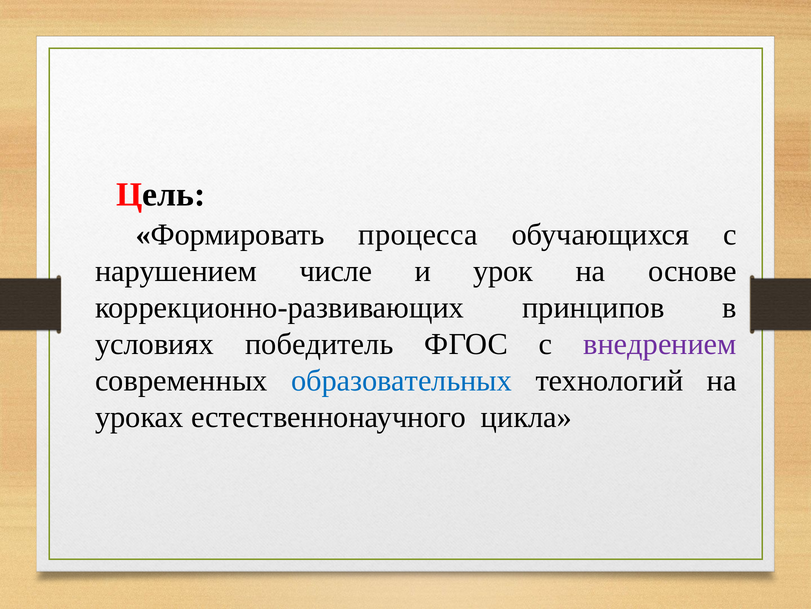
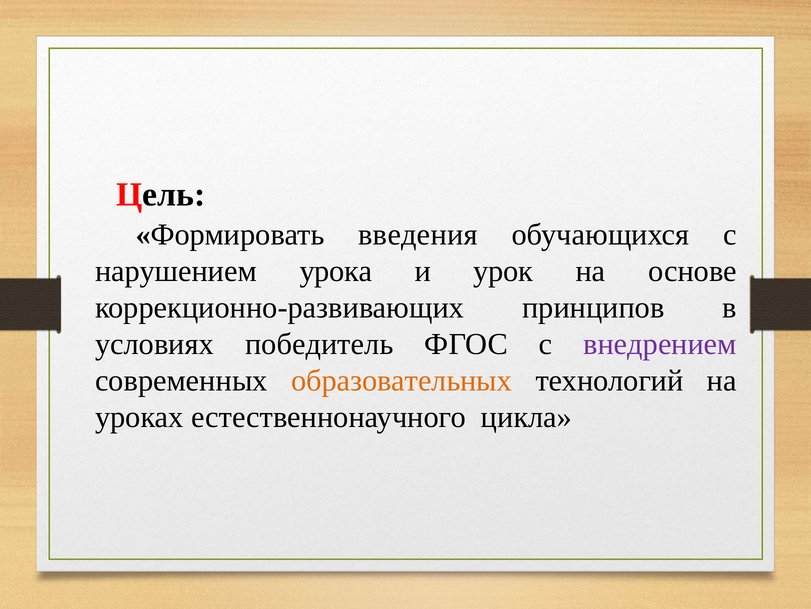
процесса: процесса -> введения
числе: числе -> урока
образовательных colour: blue -> orange
